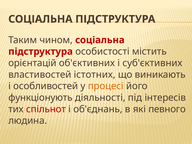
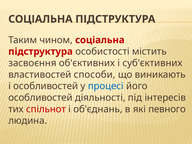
орієнтацій: орієнтацій -> засвоєння
істотних: істотних -> способи
процесі colour: orange -> blue
функціонують at (40, 98): функціонують -> особливостей
